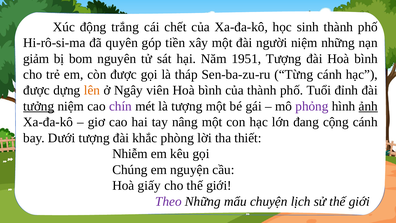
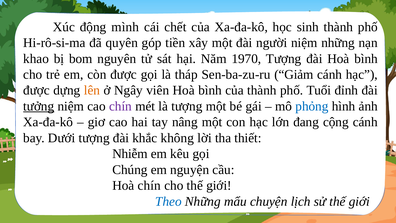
trắng: trắng -> mình
giảm: giảm -> khao
1951: 1951 -> 1970
Từng: Từng -> Giảm
phỏng colour: purple -> blue
ảnh underline: present -> none
phòng: phòng -> không
Hoà giấy: giấy -> chín
Theo colour: purple -> blue
